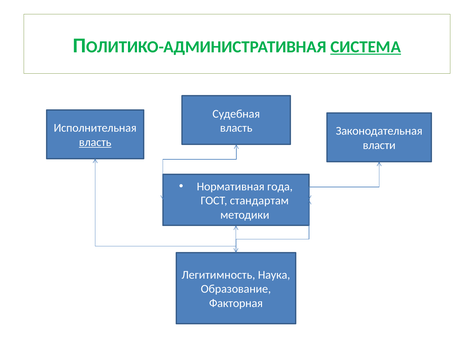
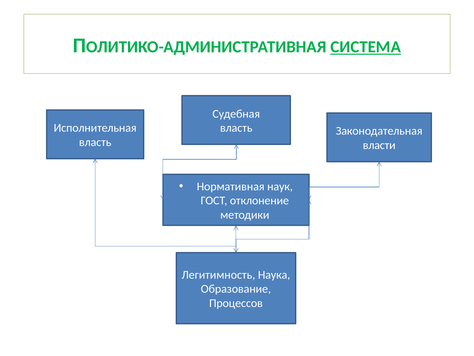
власть at (95, 142) underline: present -> none
года: года -> наук
стандартам: стандартам -> отклонение
Факторная: Факторная -> Процессов
